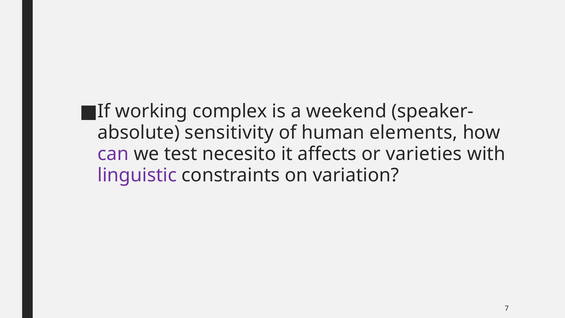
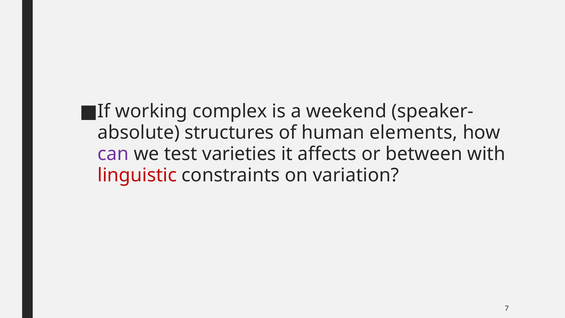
sensitivity: sensitivity -> structures
necesito: necesito -> varieties
varieties: varieties -> between
linguistic colour: purple -> red
